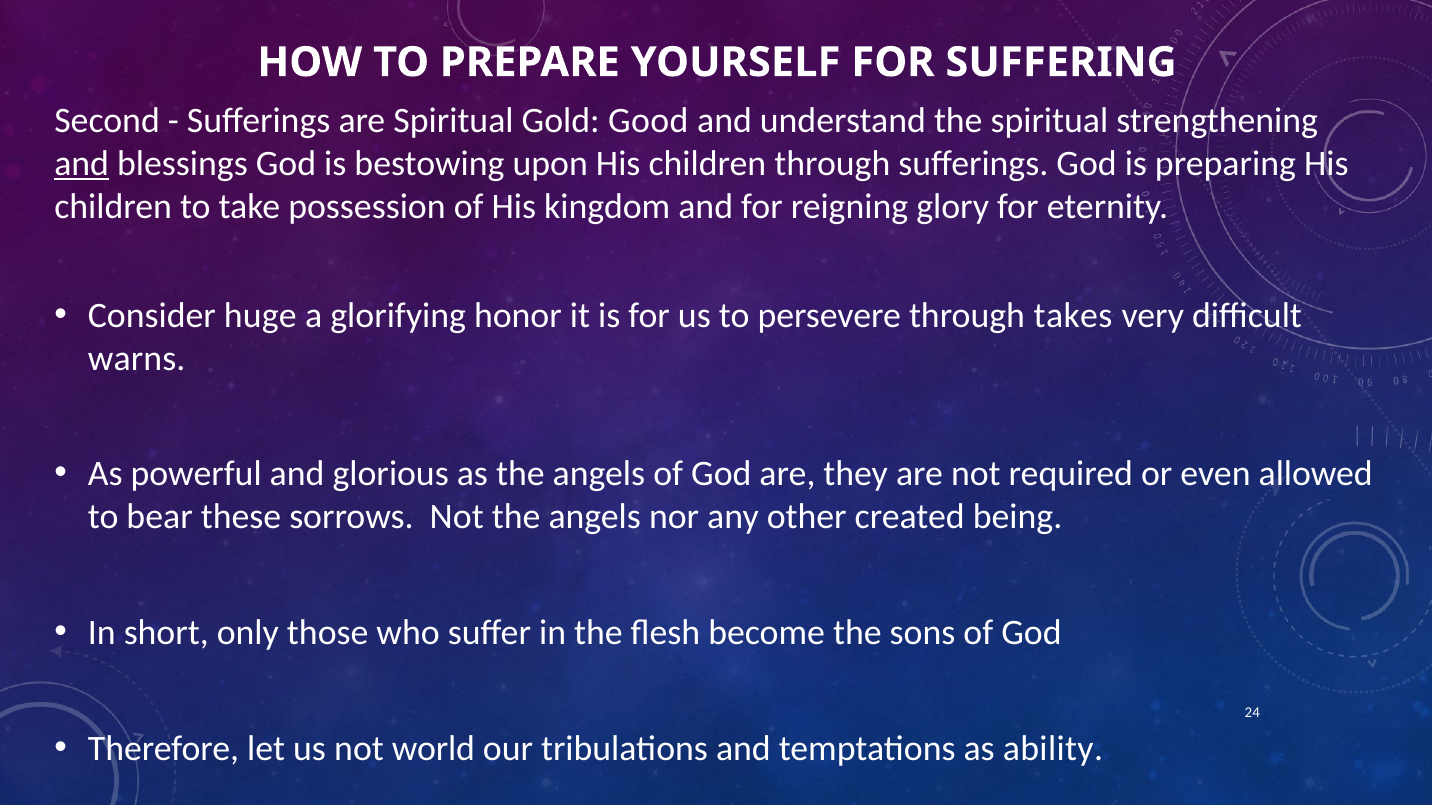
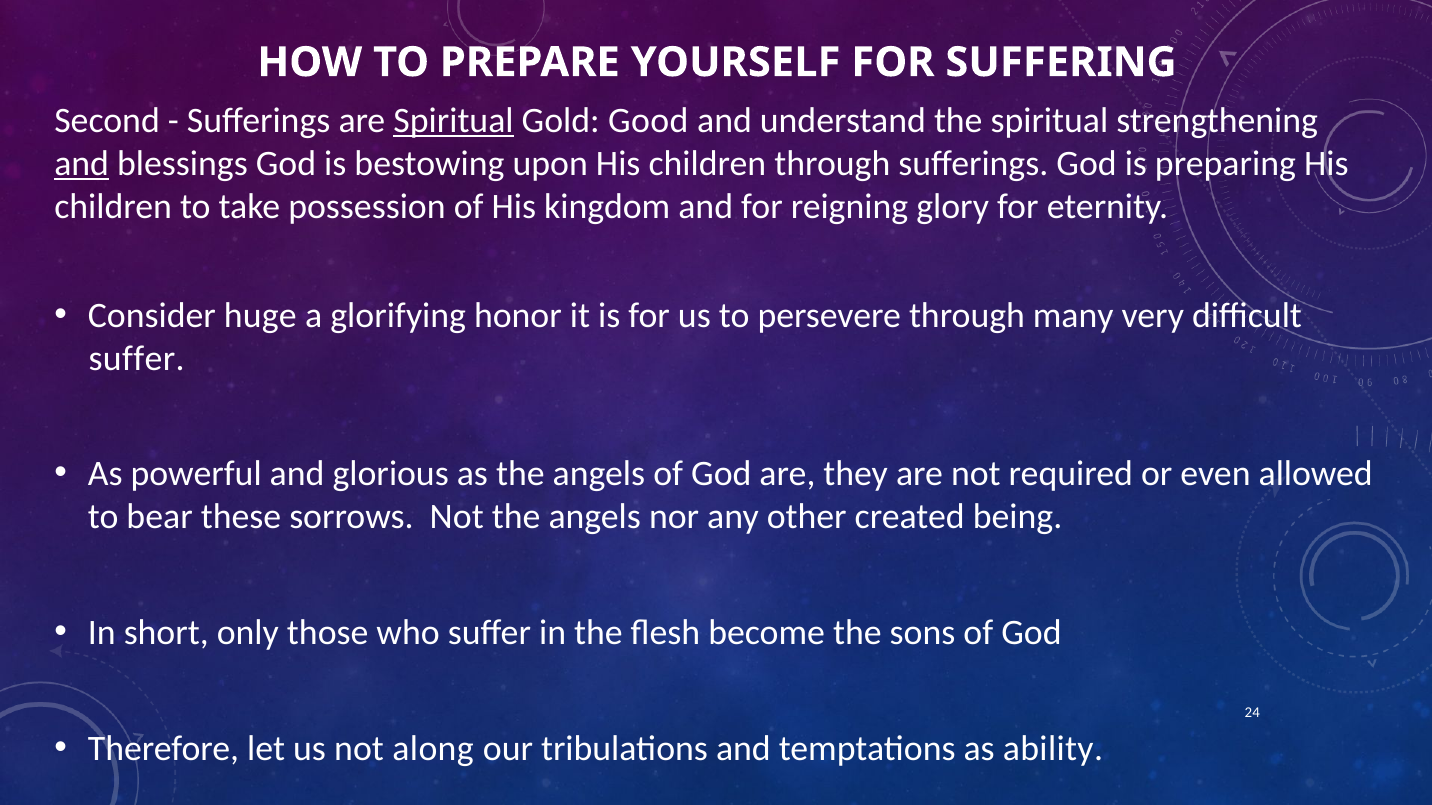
Spiritual at (454, 121) underline: none -> present
takes: takes -> many
warns at (137, 358): warns -> suffer
world: world -> along
